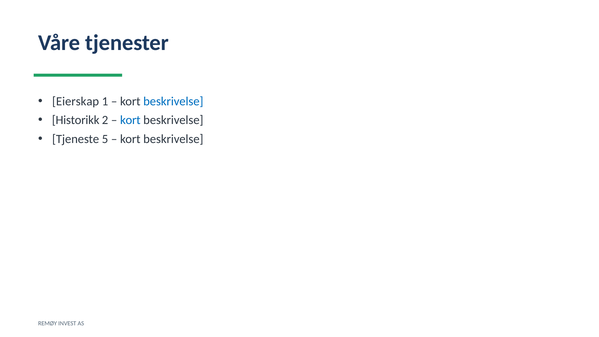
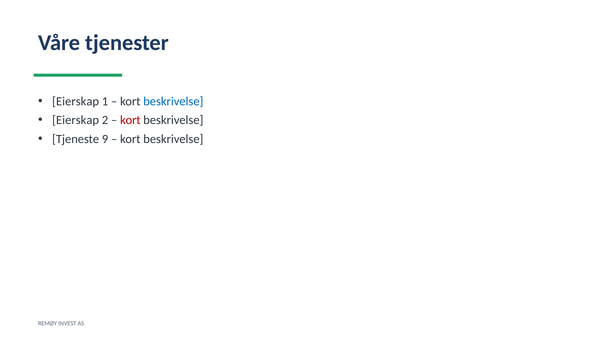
Historikk at (76, 120): Historikk -> Eierskap
kort at (130, 120) colour: blue -> red
5: 5 -> 9
